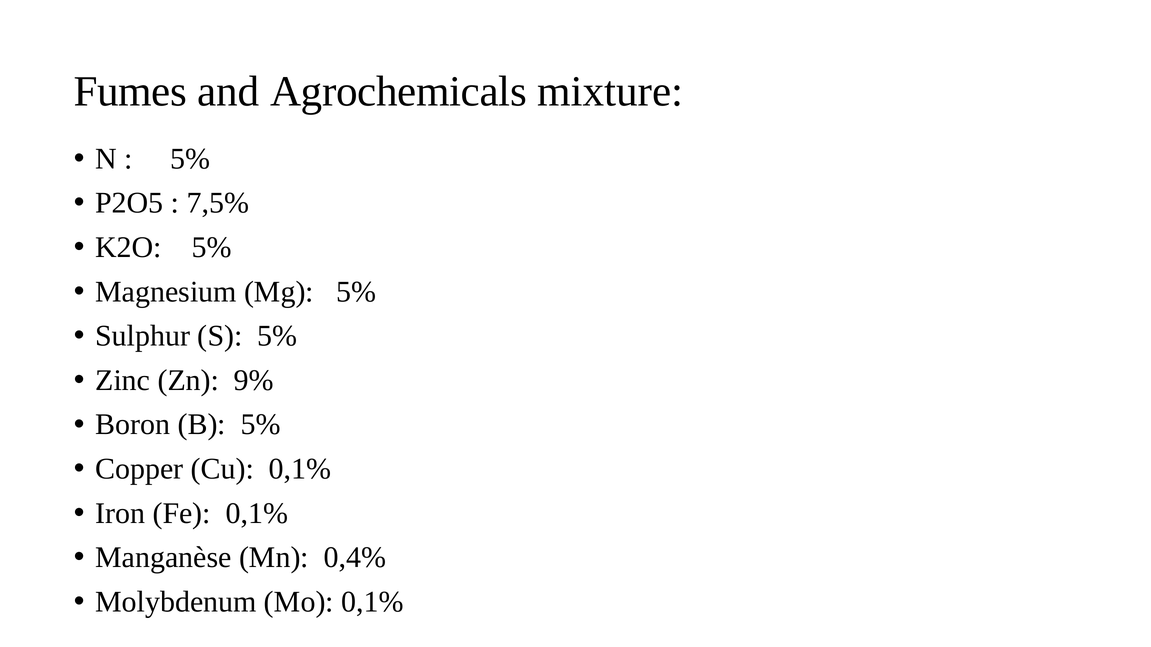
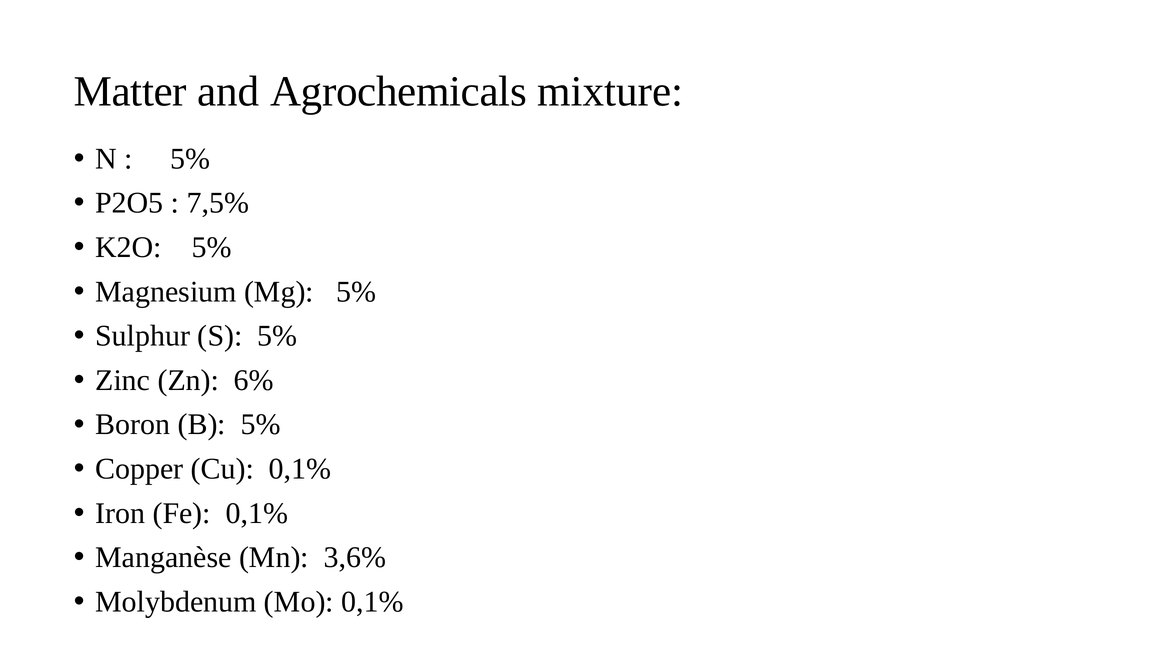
Fumes: Fumes -> Matter
9%: 9% -> 6%
0,4%: 0,4% -> 3,6%
